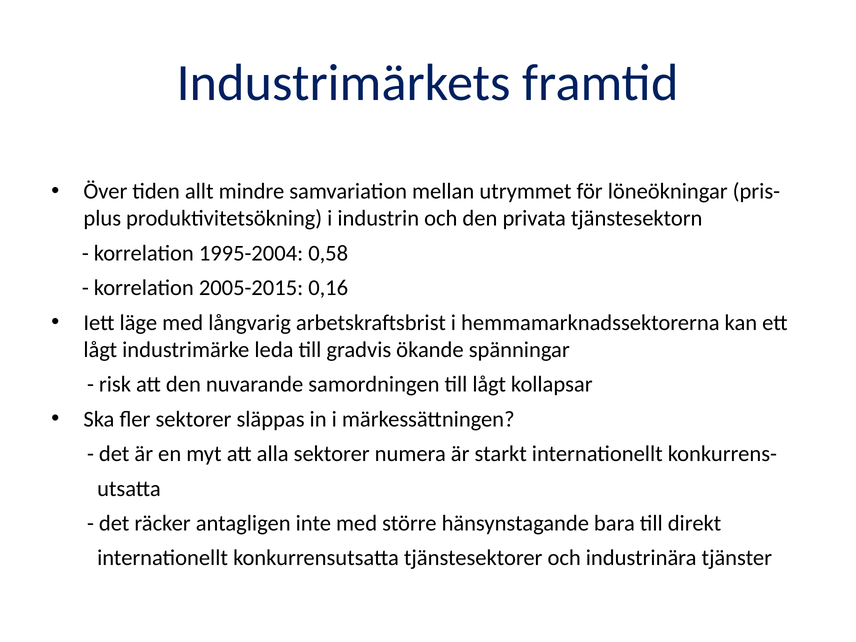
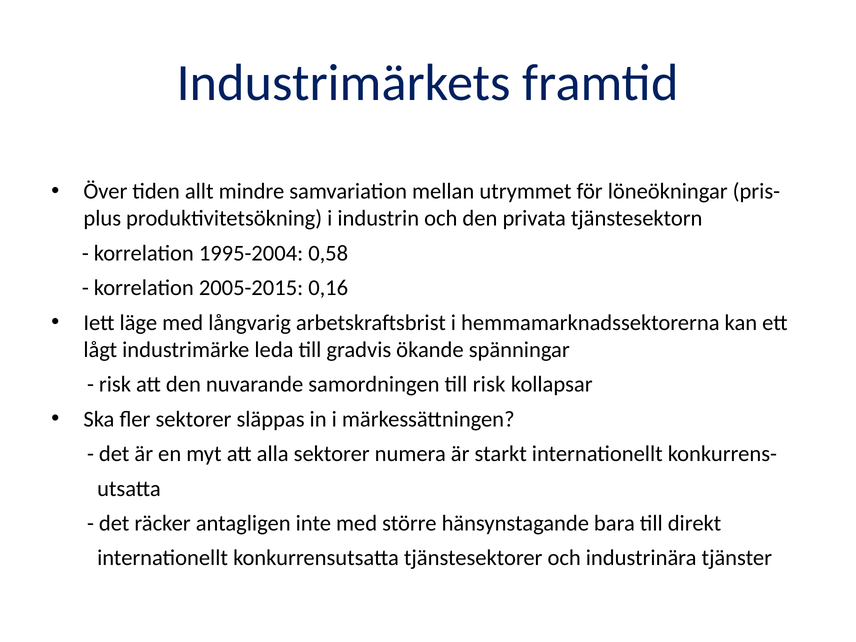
till lågt: lågt -> risk
